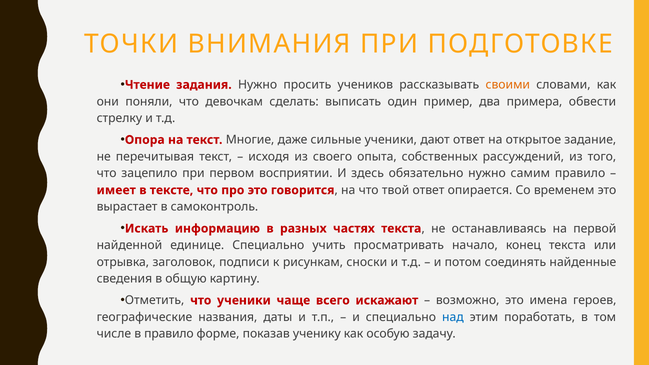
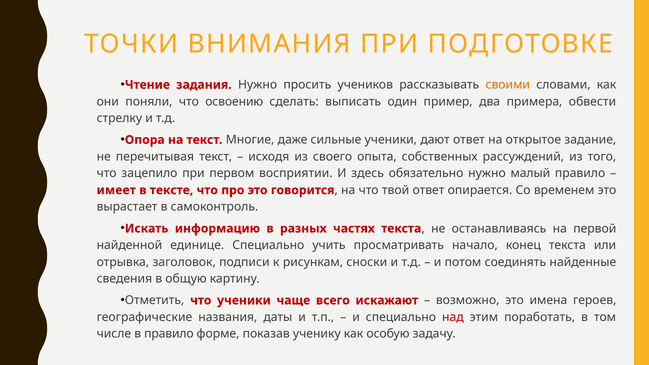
девочкам: девочкам -> освоению
самим: самим -> малый
над colour: blue -> red
